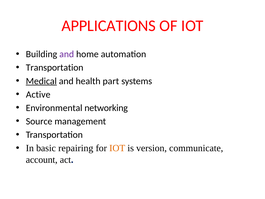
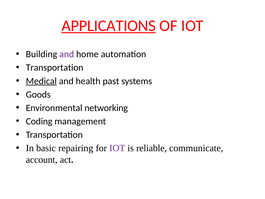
APPLICATIONS underline: none -> present
part: part -> past
Active: Active -> Goods
Source: Source -> Coding
IOT at (117, 148) colour: orange -> purple
version: version -> reliable
